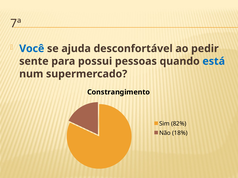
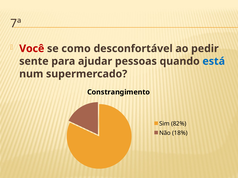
Você colour: blue -> red
ajuda: ajuda -> como
possui: possui -> ajudar
